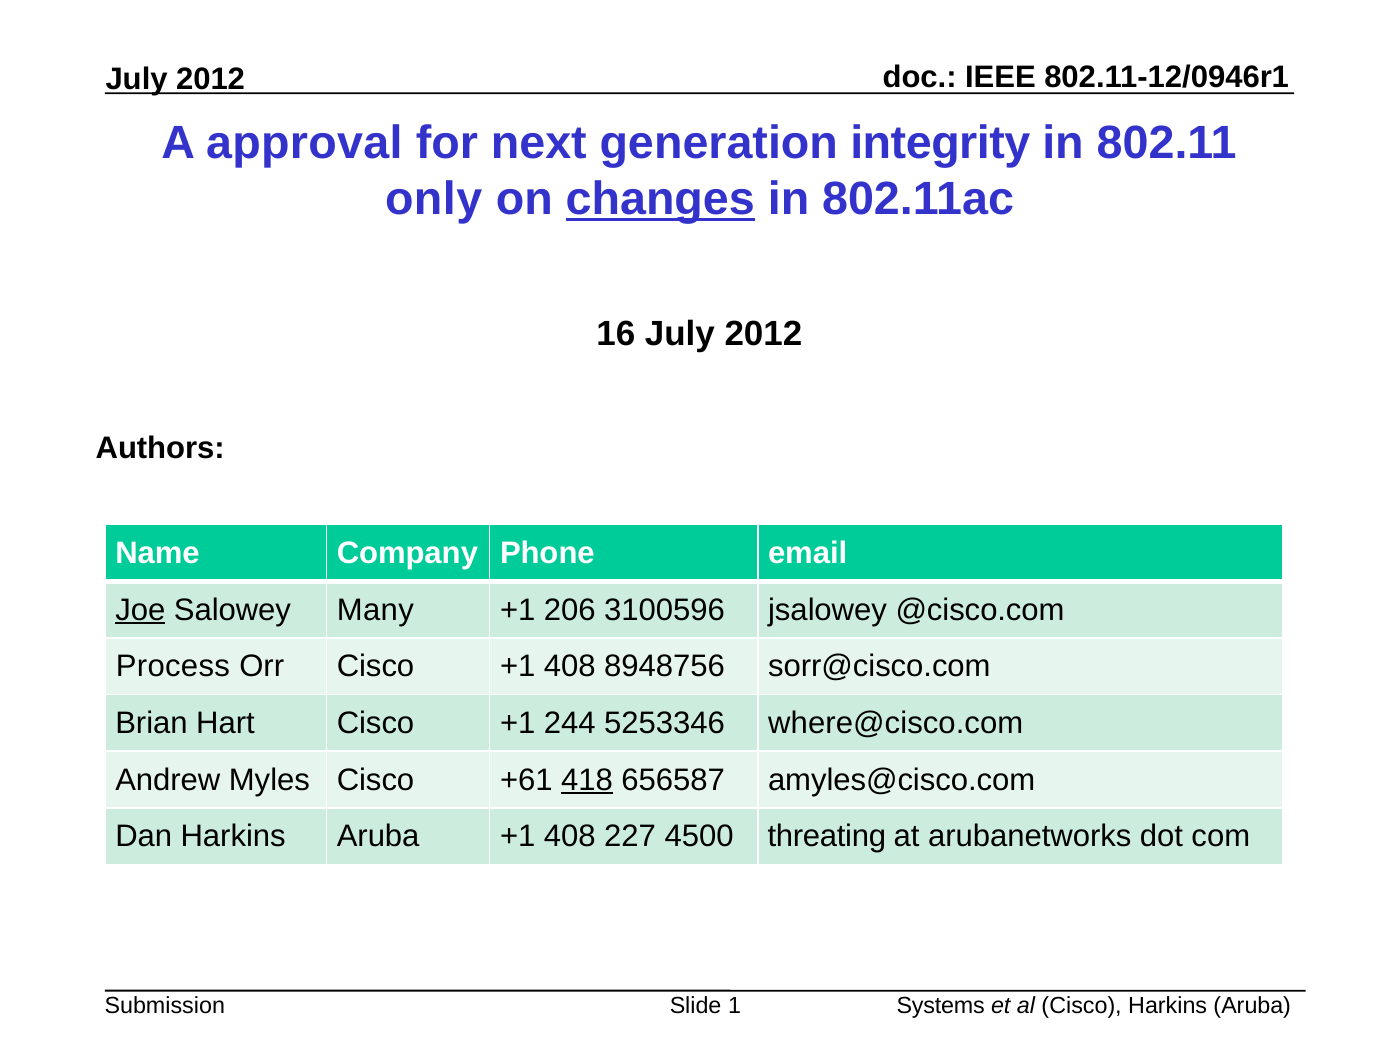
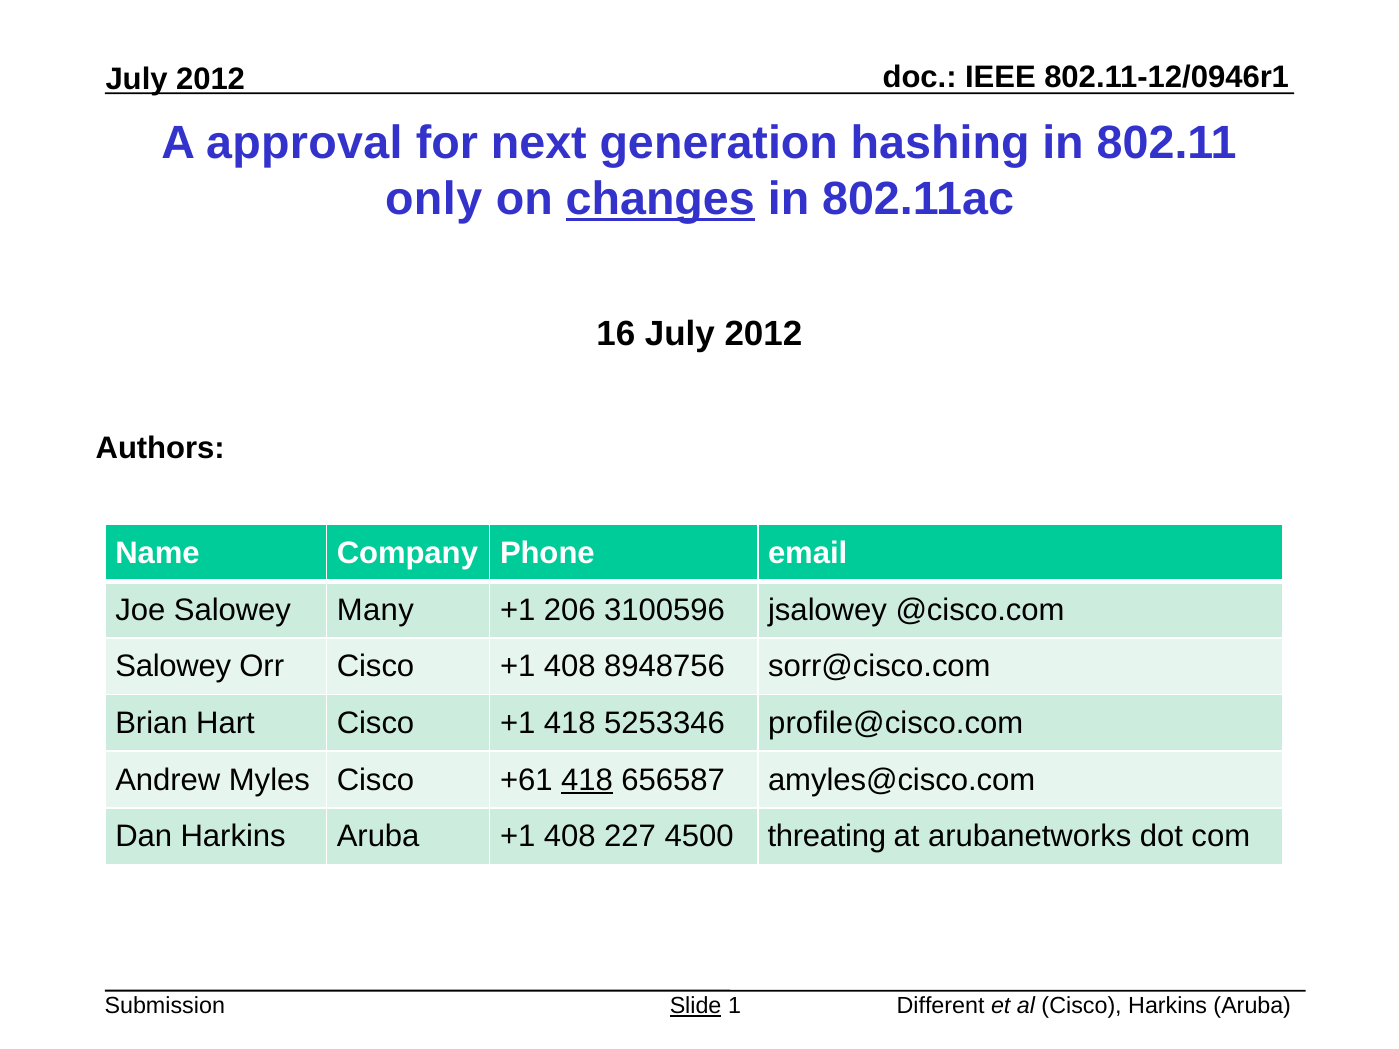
integrity: integrity -> hashing
Joe underline: present -> none
Process at (173, 667): Process -> Salowey
+1 244: 244 -> 418
where@cisco.com: where@cisco.com -> profile@cisco.com
Slide underline: none -> present
Systems: Systems -> Different
